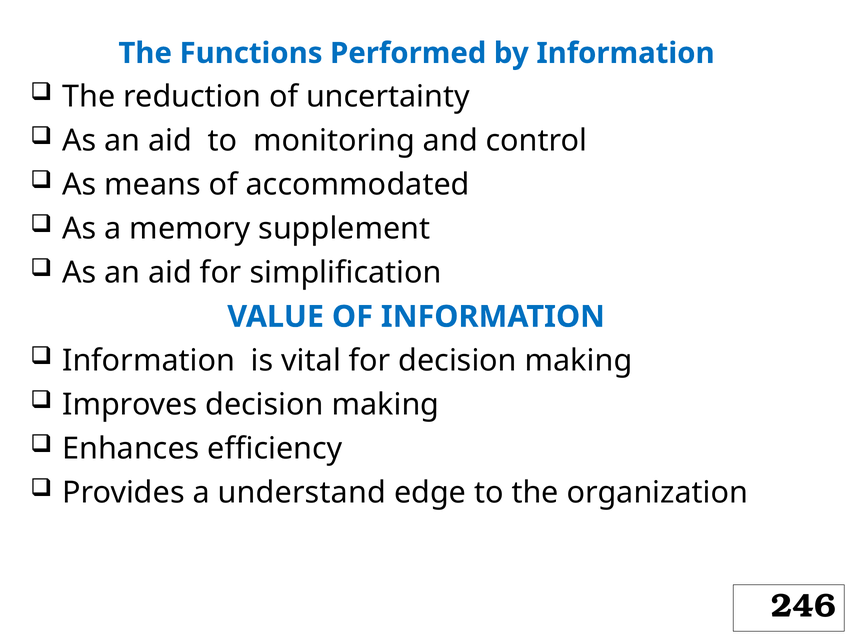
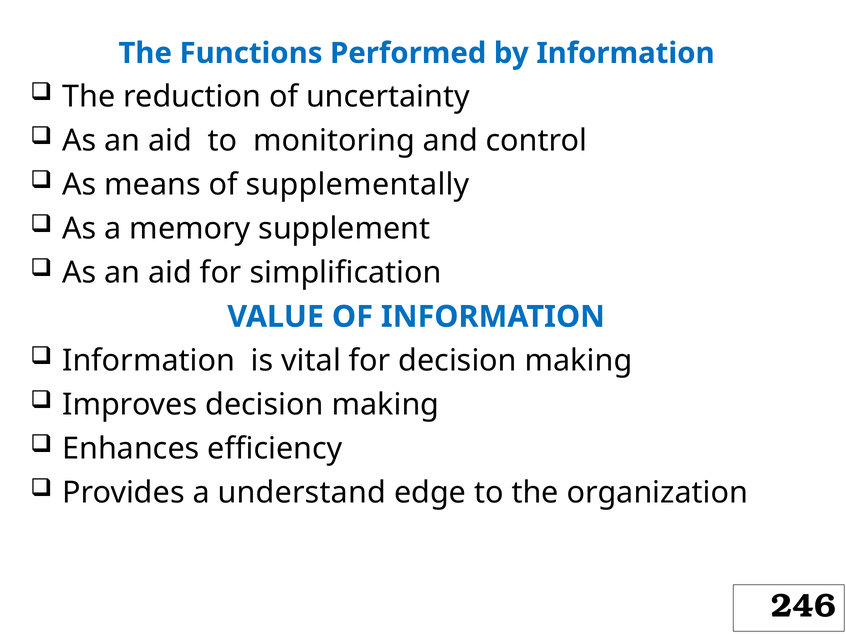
accommodated: accommodated -> supplementally
